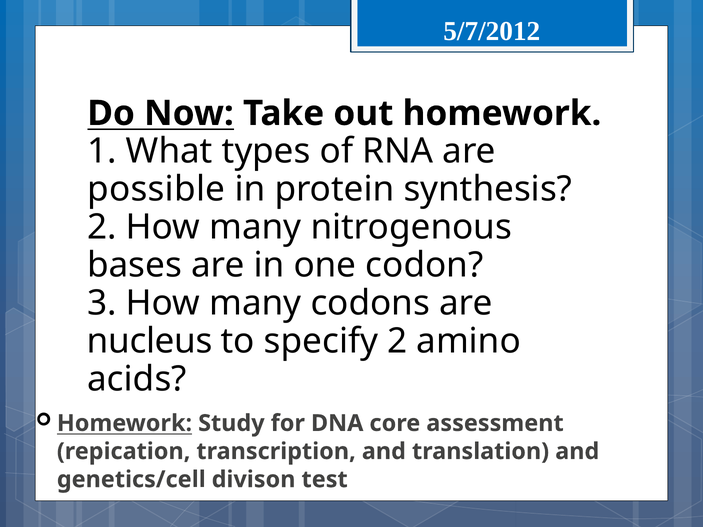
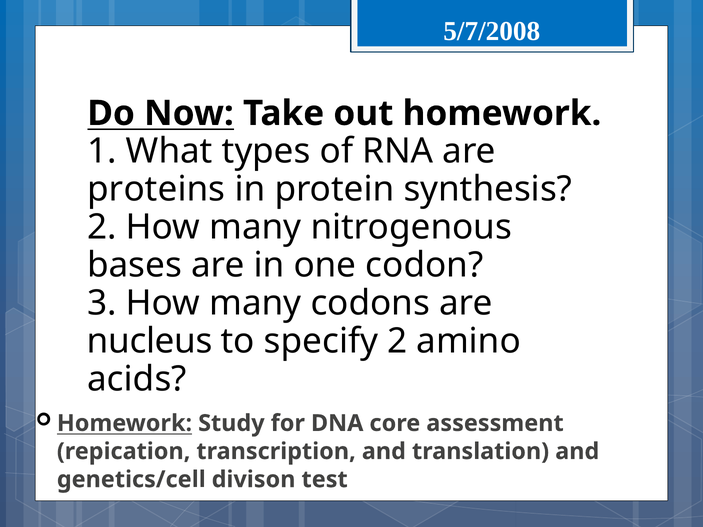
5/7/2012: 5/7/2012 -> 5/7/2008
possible: possible -> proteins
